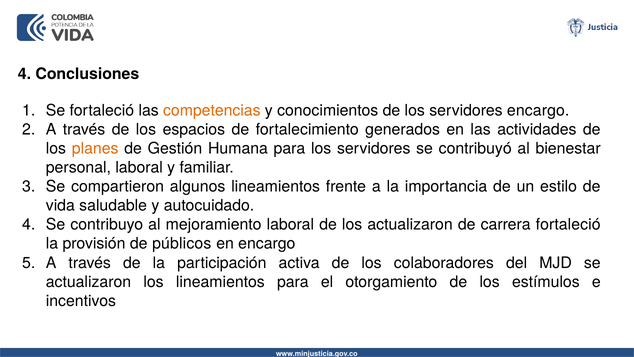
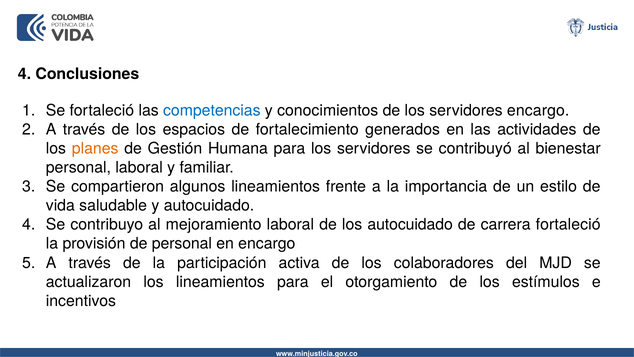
competencias colour: orange -> blue
los actualizaron: actualizaron -> autocuidado
de públicos: públicos -> personal
